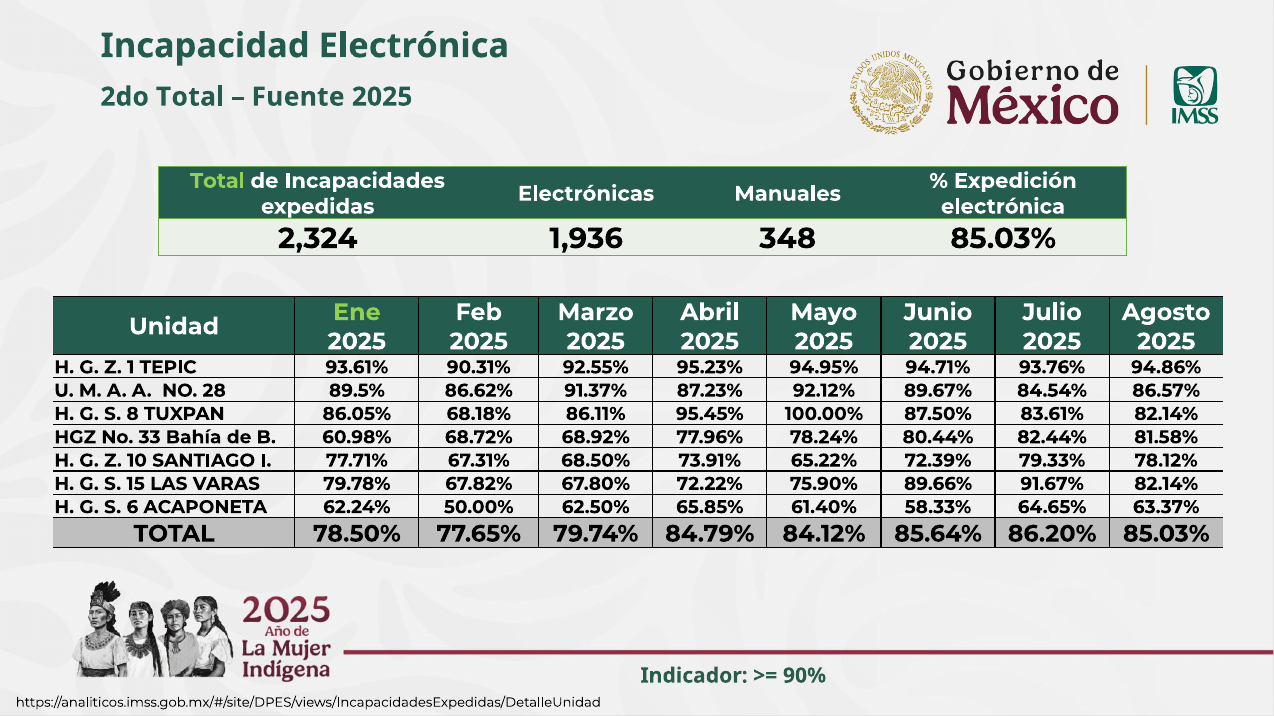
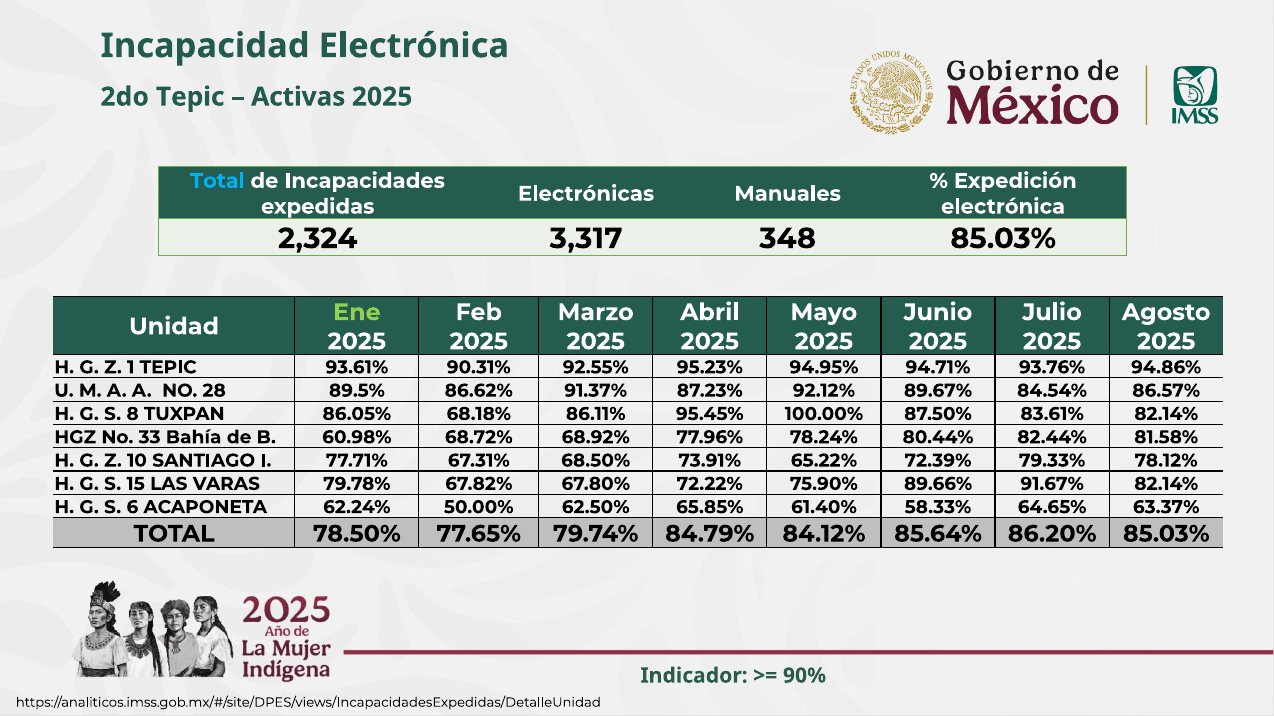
2do Total: Total -> Tepic
Fuente: Fuente -> Activas
Total at (218, 181) colour: light green -> light blue
1,936: 1,936 -> 3,317
